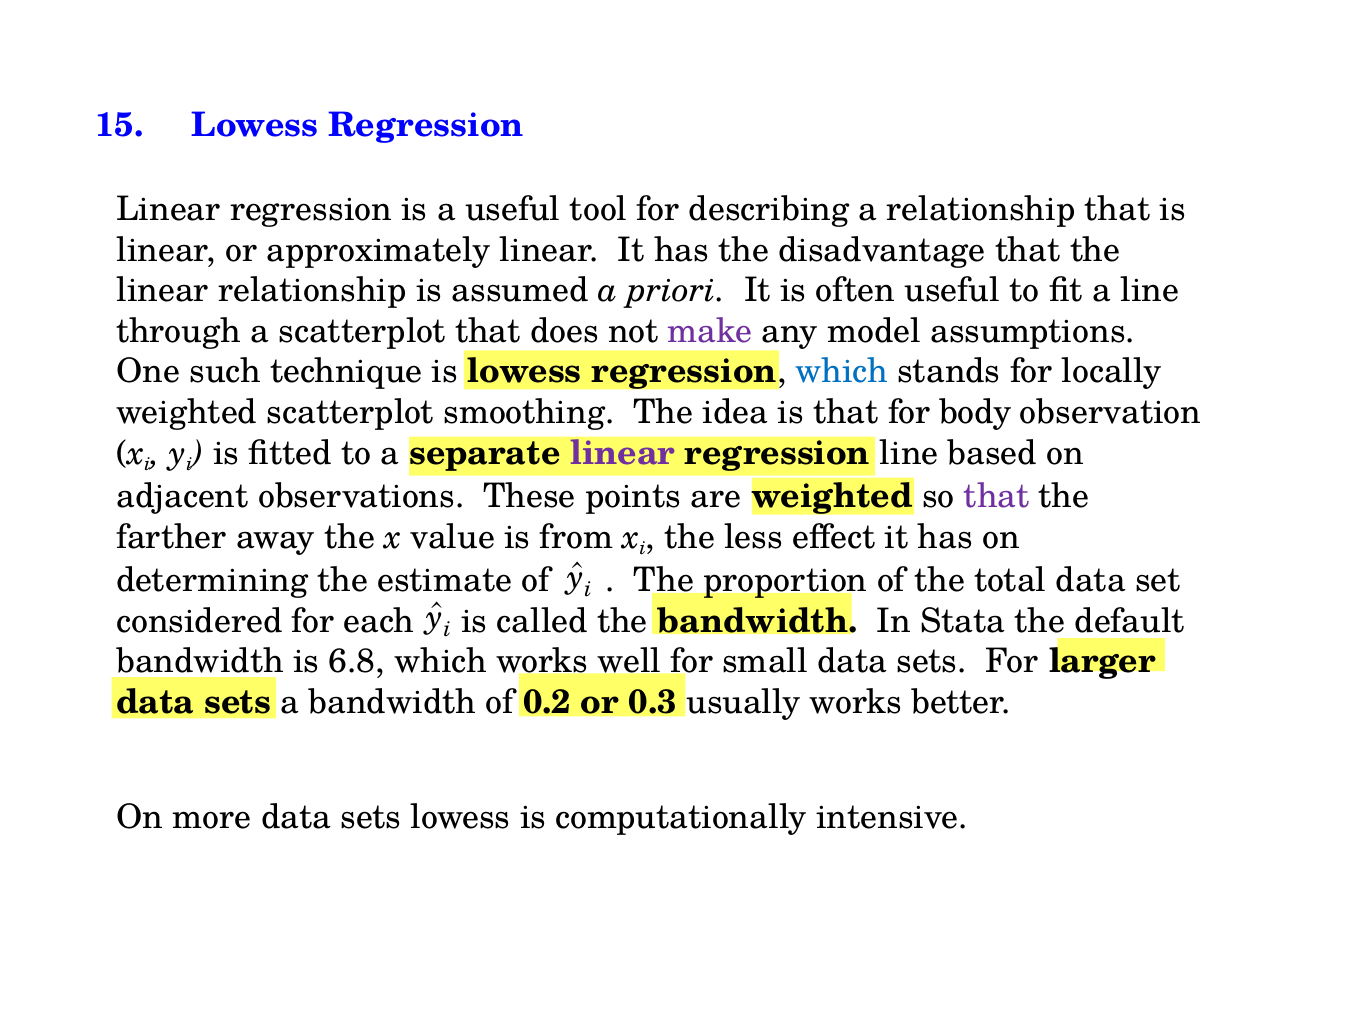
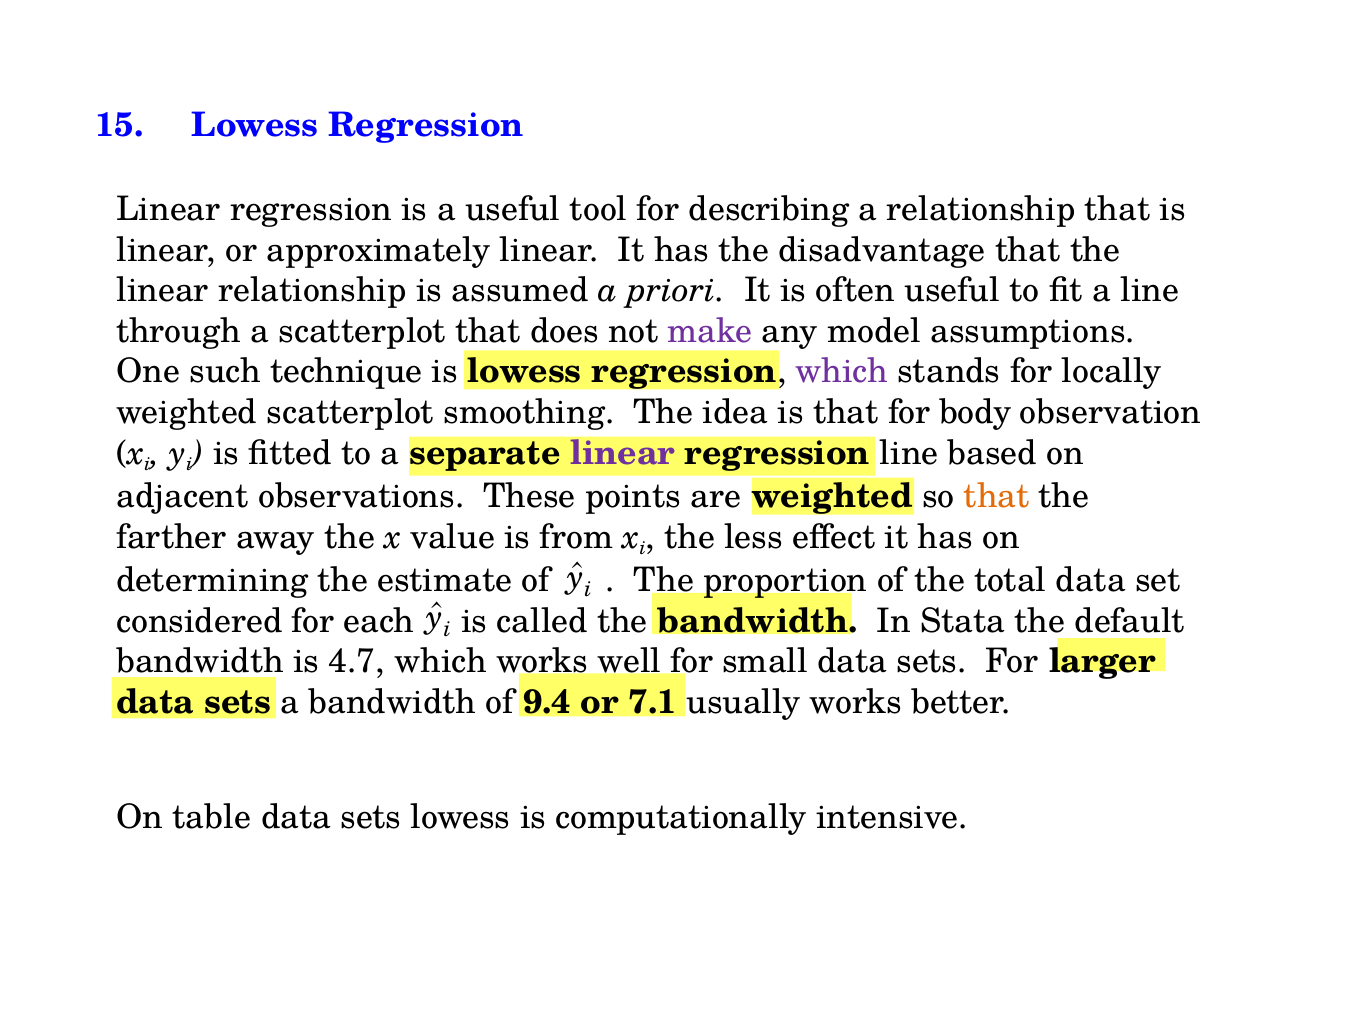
which at (842, 372) colour: blue -> purple
that at (997, 497) colour: purple -> orange
6.8: 6.8 -> 4.7
0.2: 0.2 -> 9.4
0.3: 0.3 -> 7.1
more: more -> table
